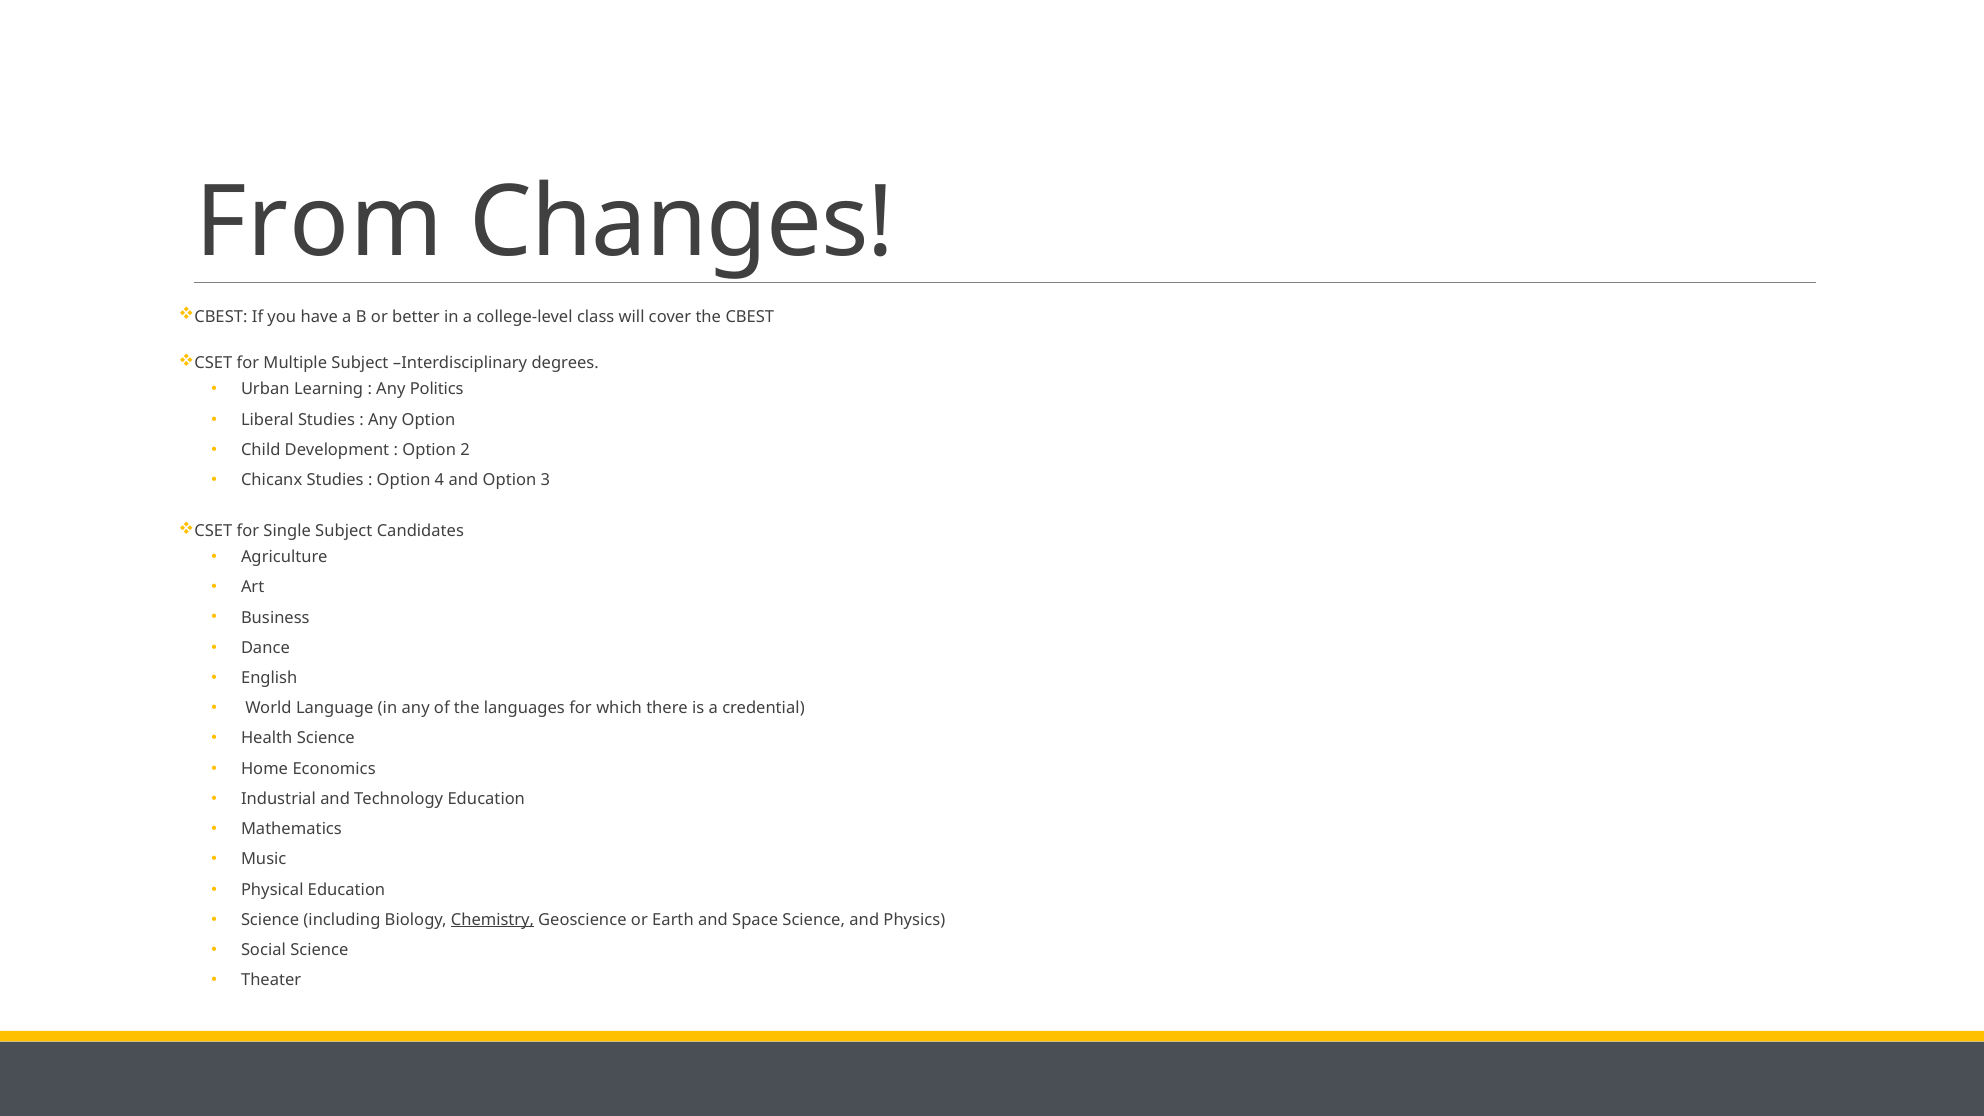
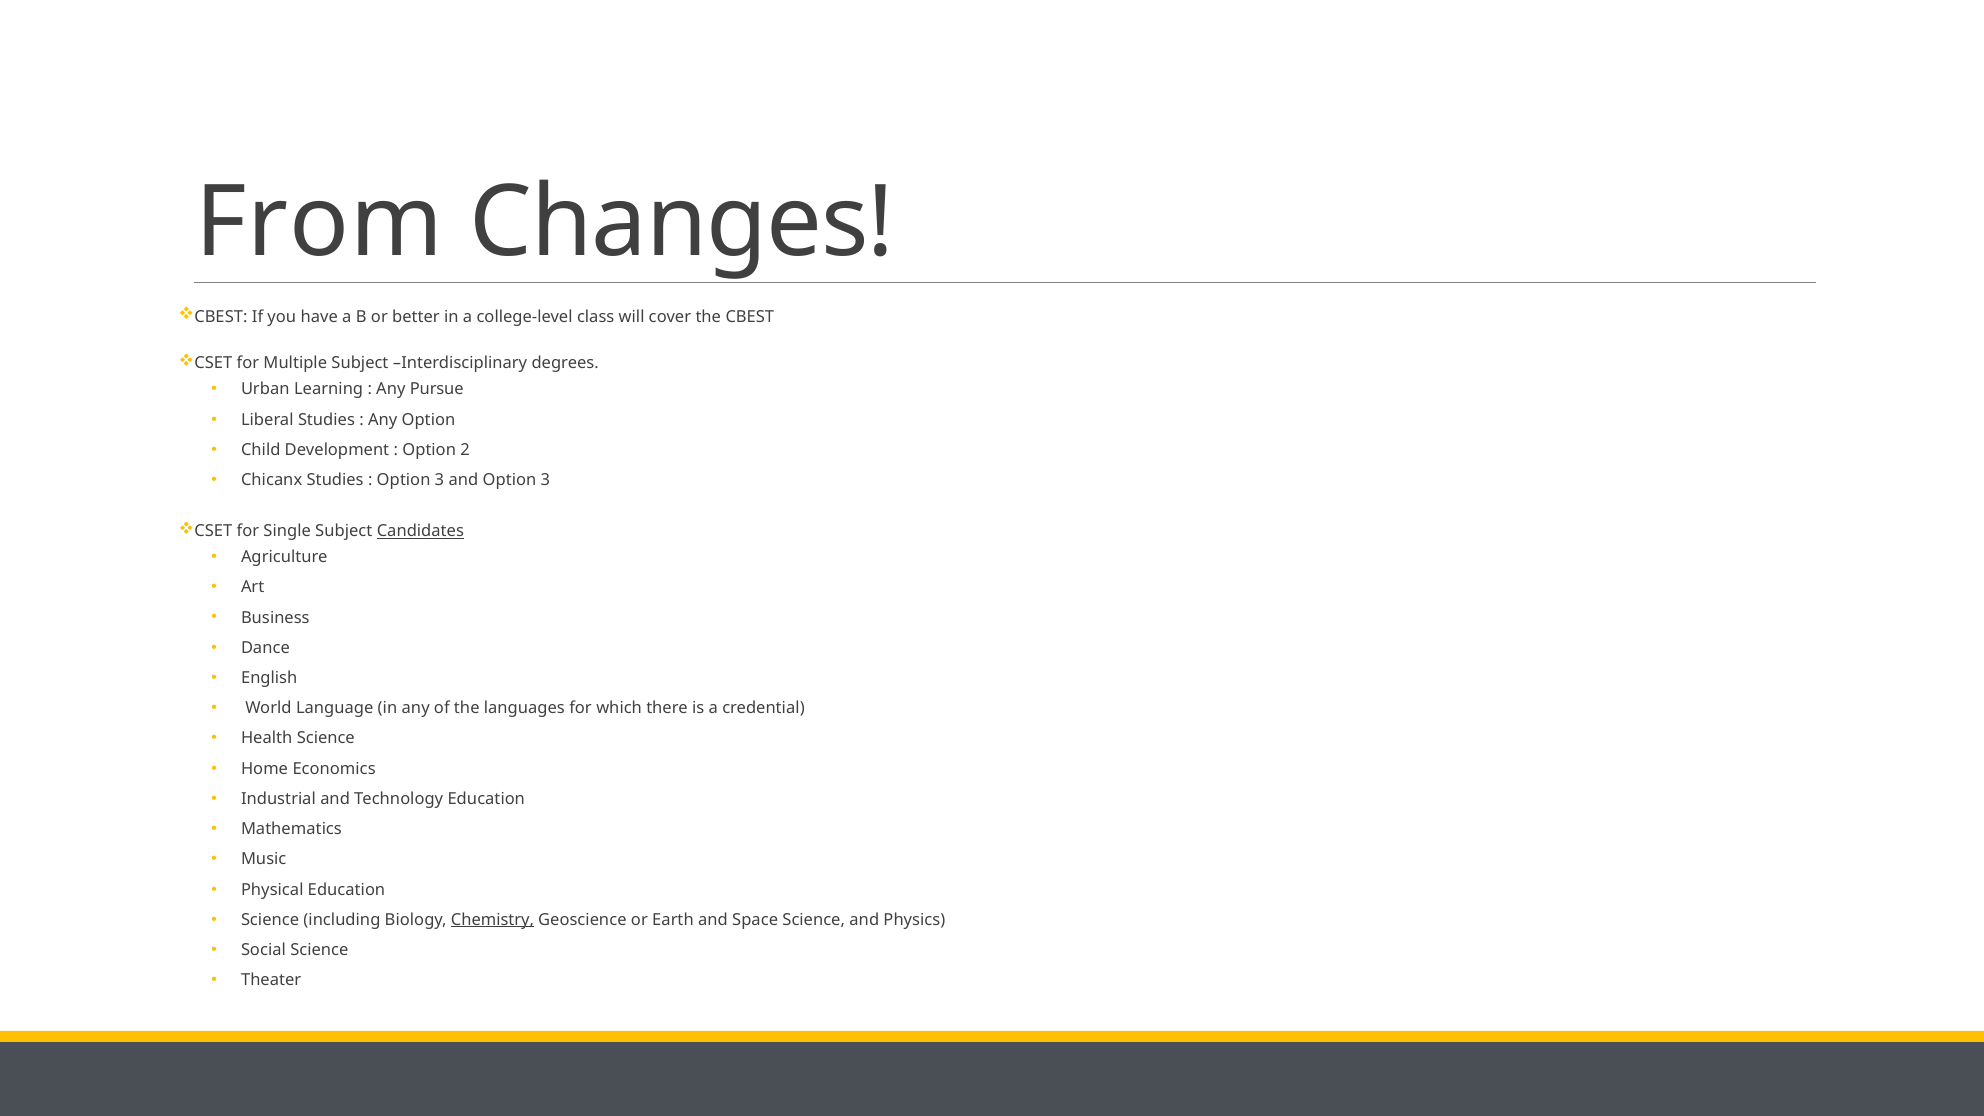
Politics: Politics -> Pursue
4 at (439, 480): 4 -> 3
Candidates underline: none -> present
